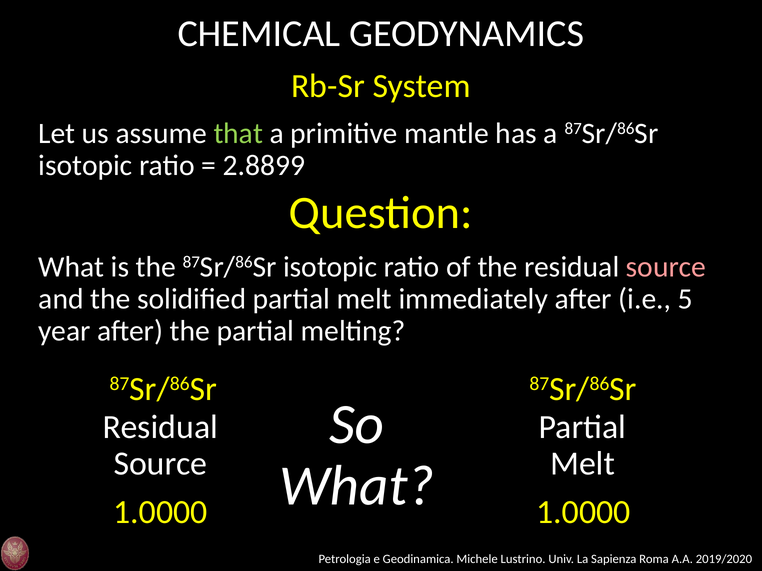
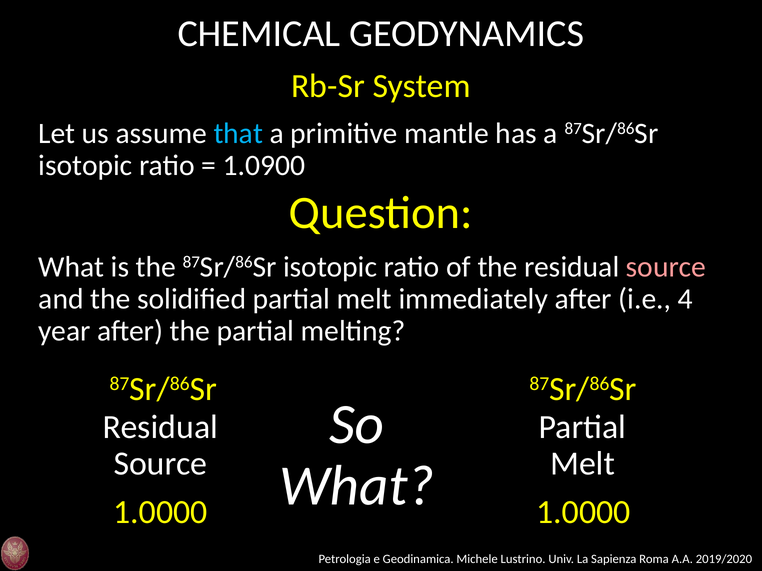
that colour: light green -> light blue
2.8899: 2.8899 -> 1.0900
5: 5 -> 4
